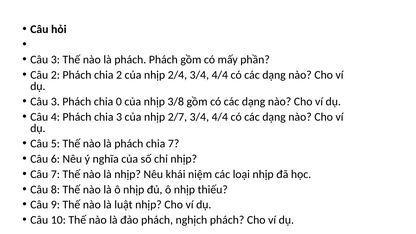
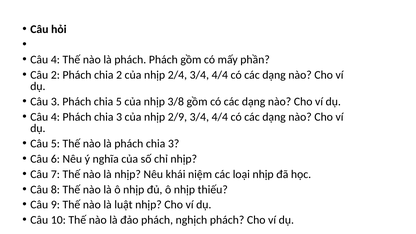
3 at (55, 60): 3 -> 4
chia 0: 0 -> 5
2/7: 2/7 -> 2/9
là phách chia 7: 7 -> 3
